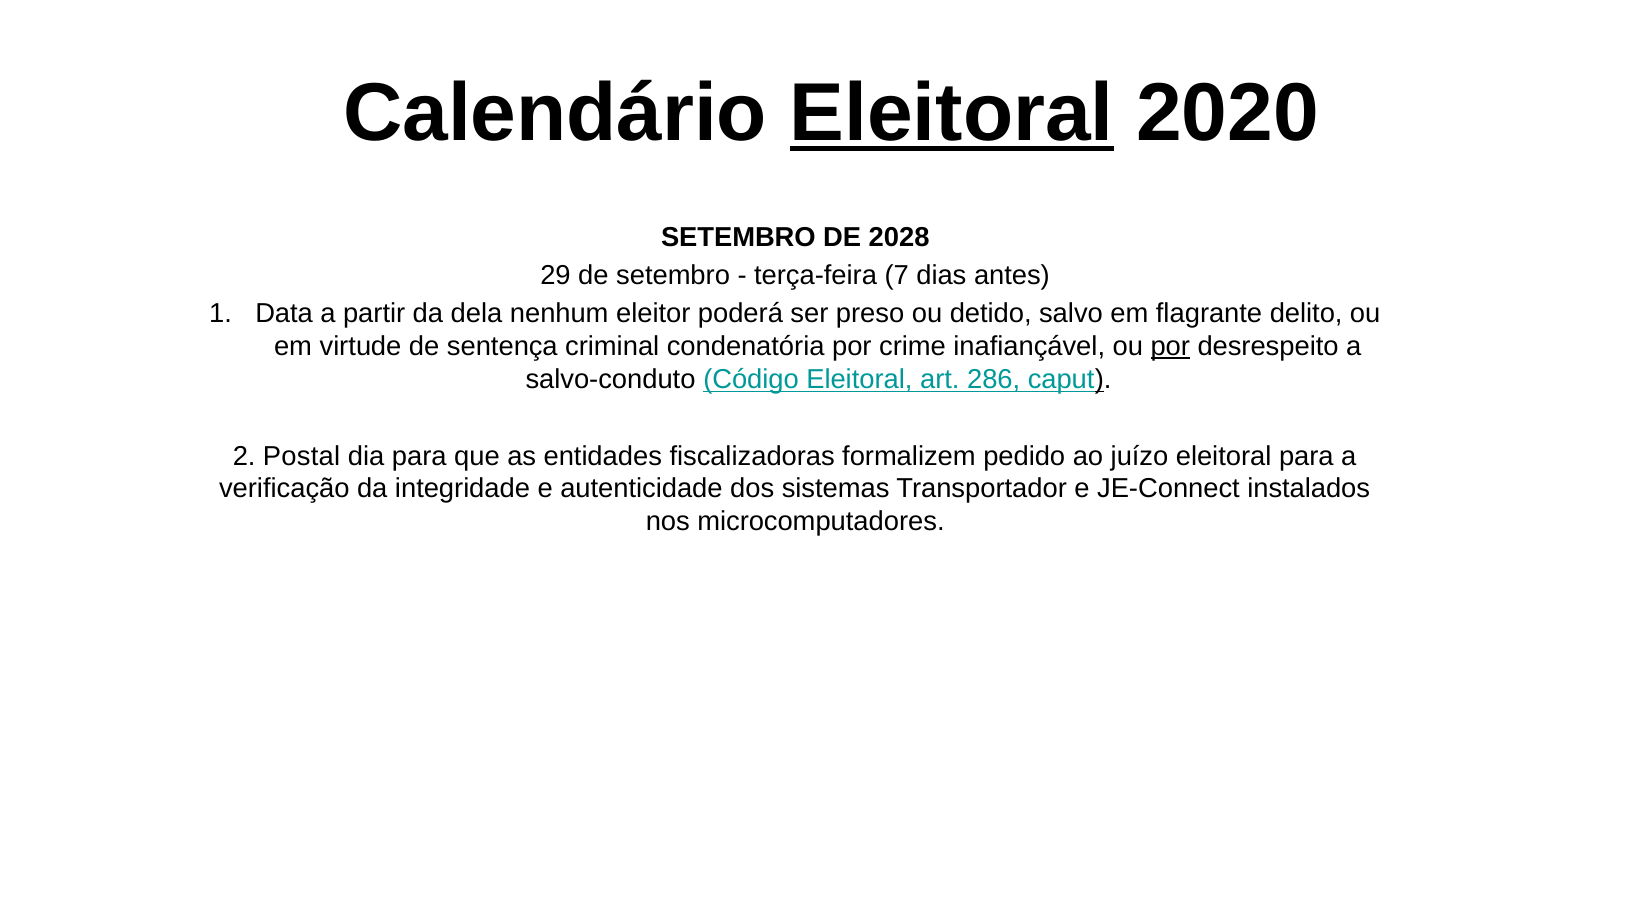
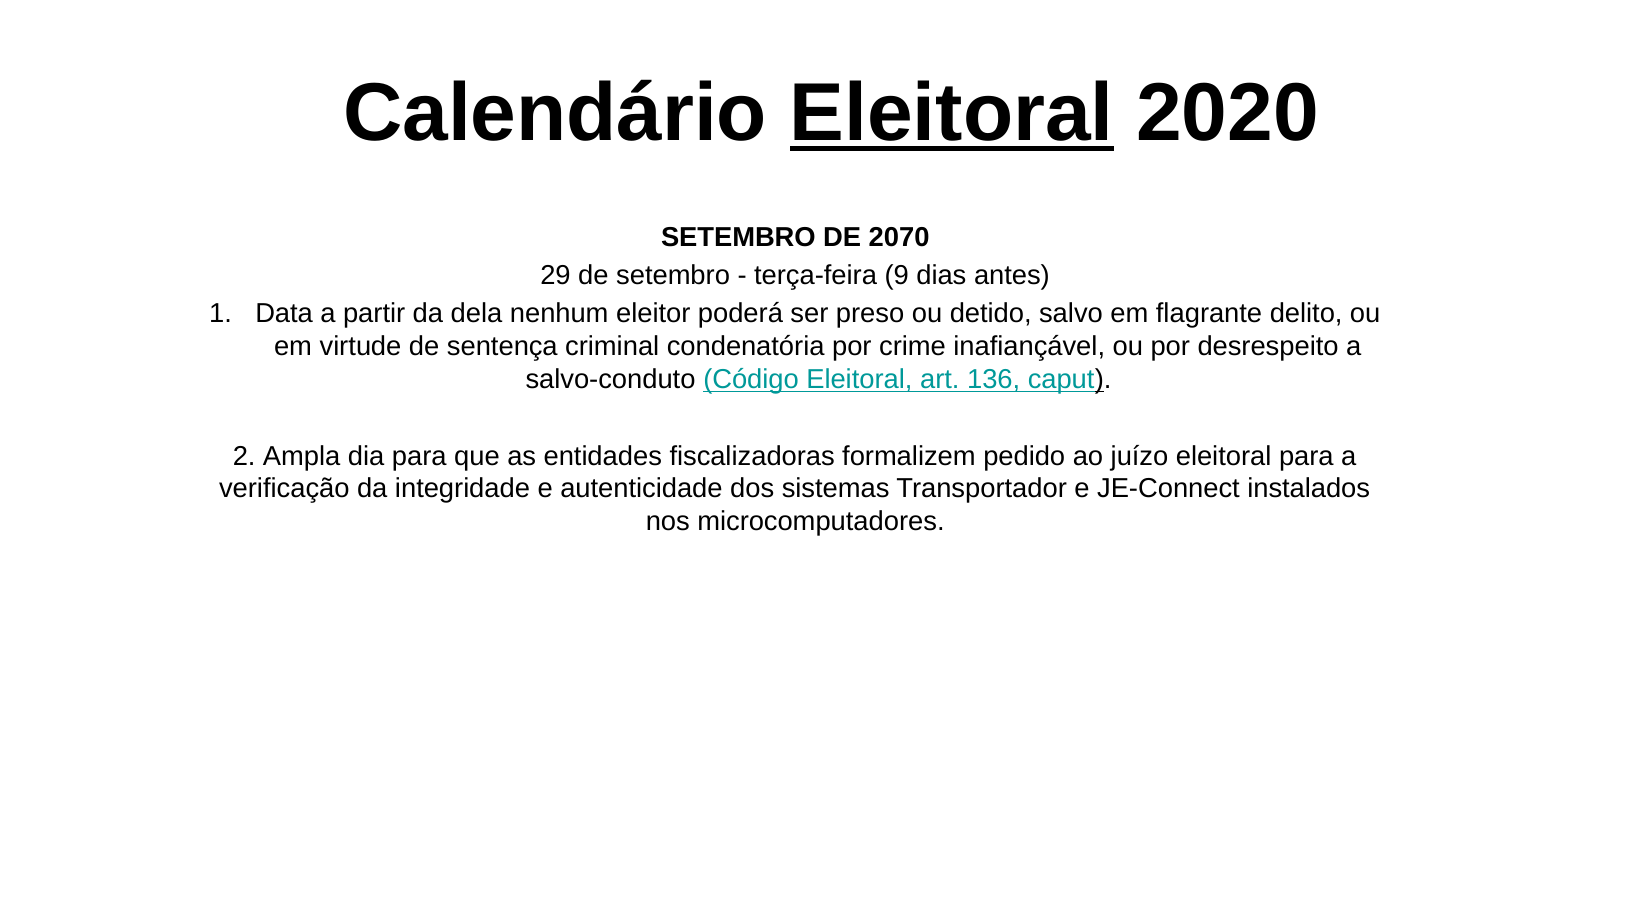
2028: 2028 -> 2070
7: 7 -> 9
por at (1170, 347) underline: present -> none
286: 286 -> 136
Postal: Postal -> Ampla
